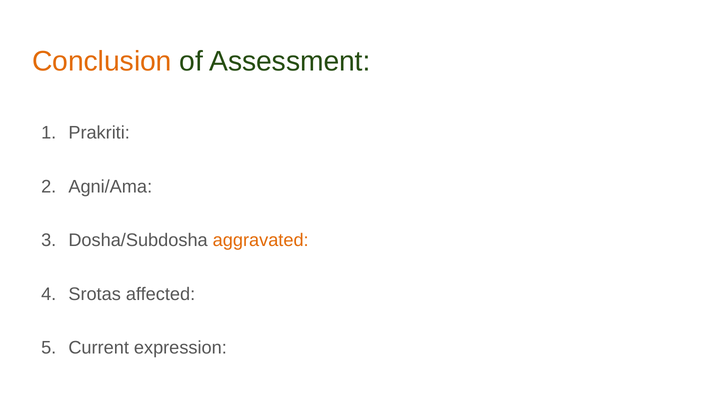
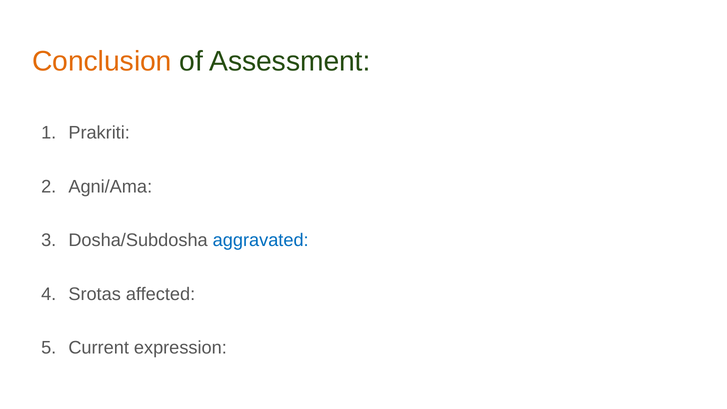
aggravated colour: orange -> blue
